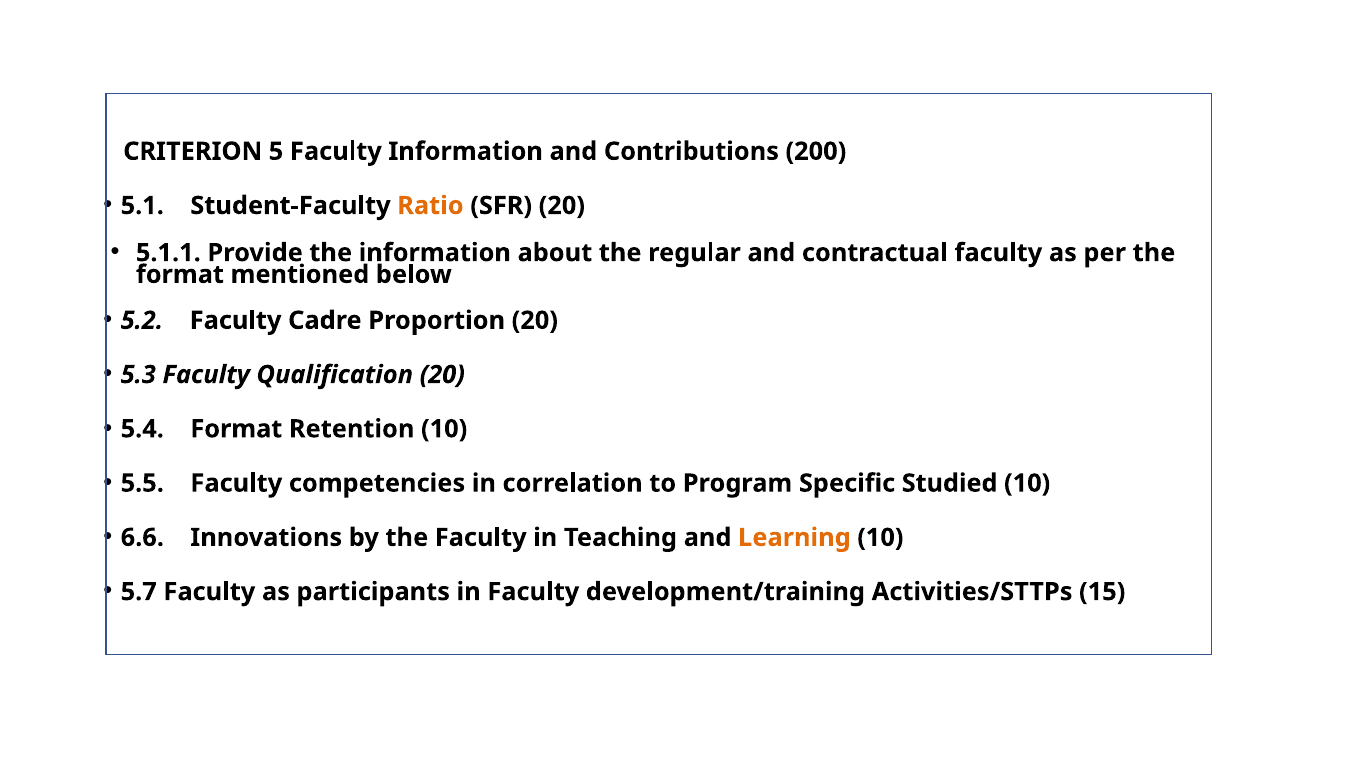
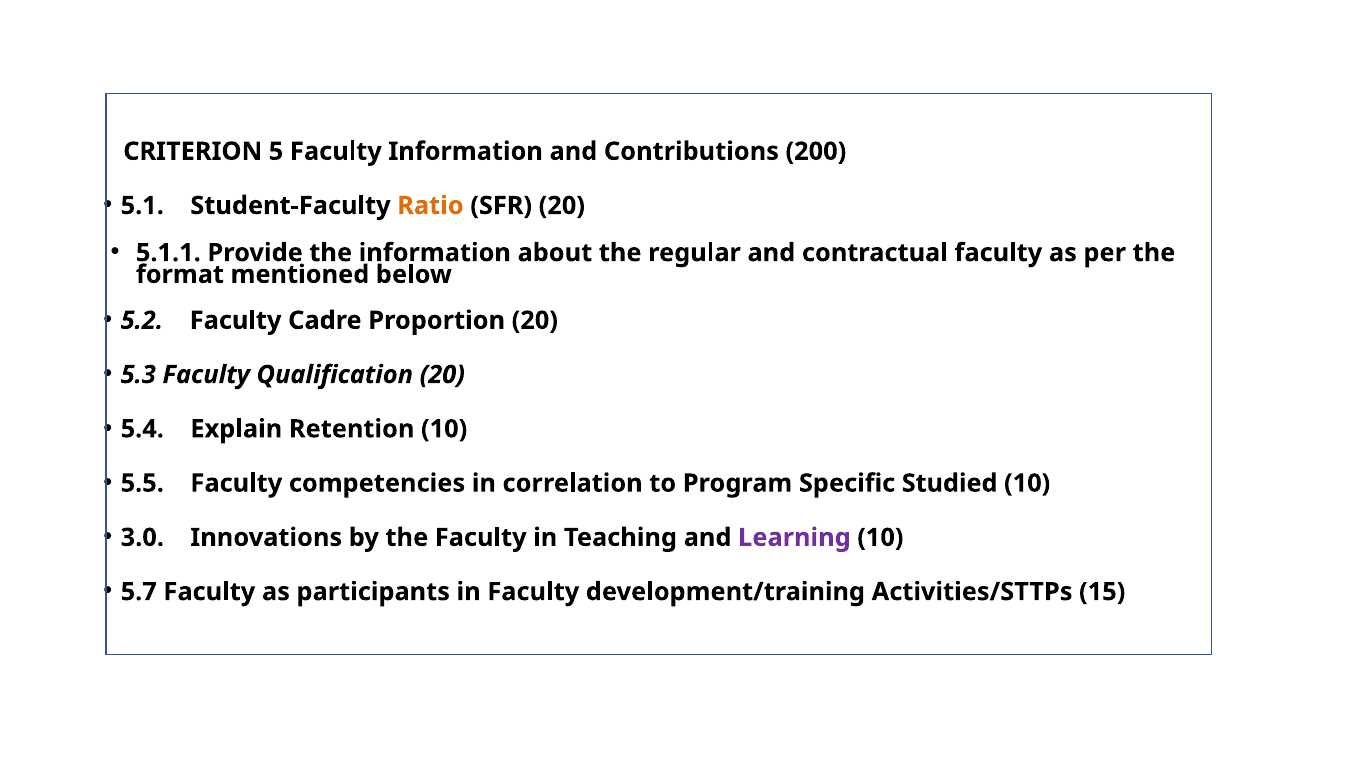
5.4 Format: Format -> Explain
6.6: 6.6 -> 3.0
Learning colour: orange -> purple
